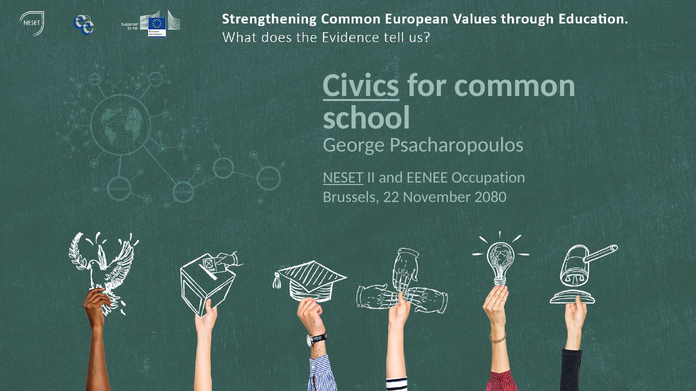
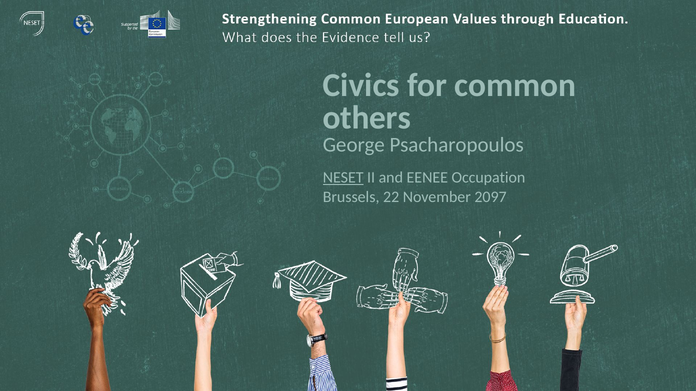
Civics underline: present -> none
school: school -> others
2080: 2080 -> 2097
